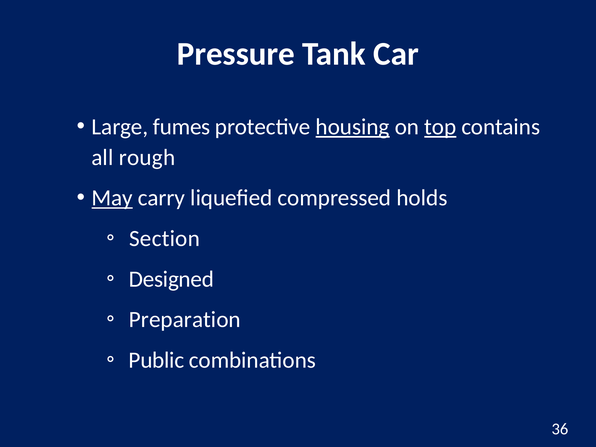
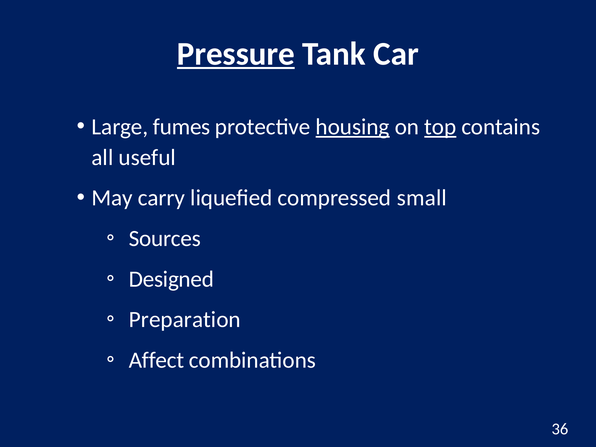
Pressure underline: none -> present
rough: rough -> useful
May underline: present -> none
holds: holds -> small
Section: Section -> Sources
Public: Public -> Affect
